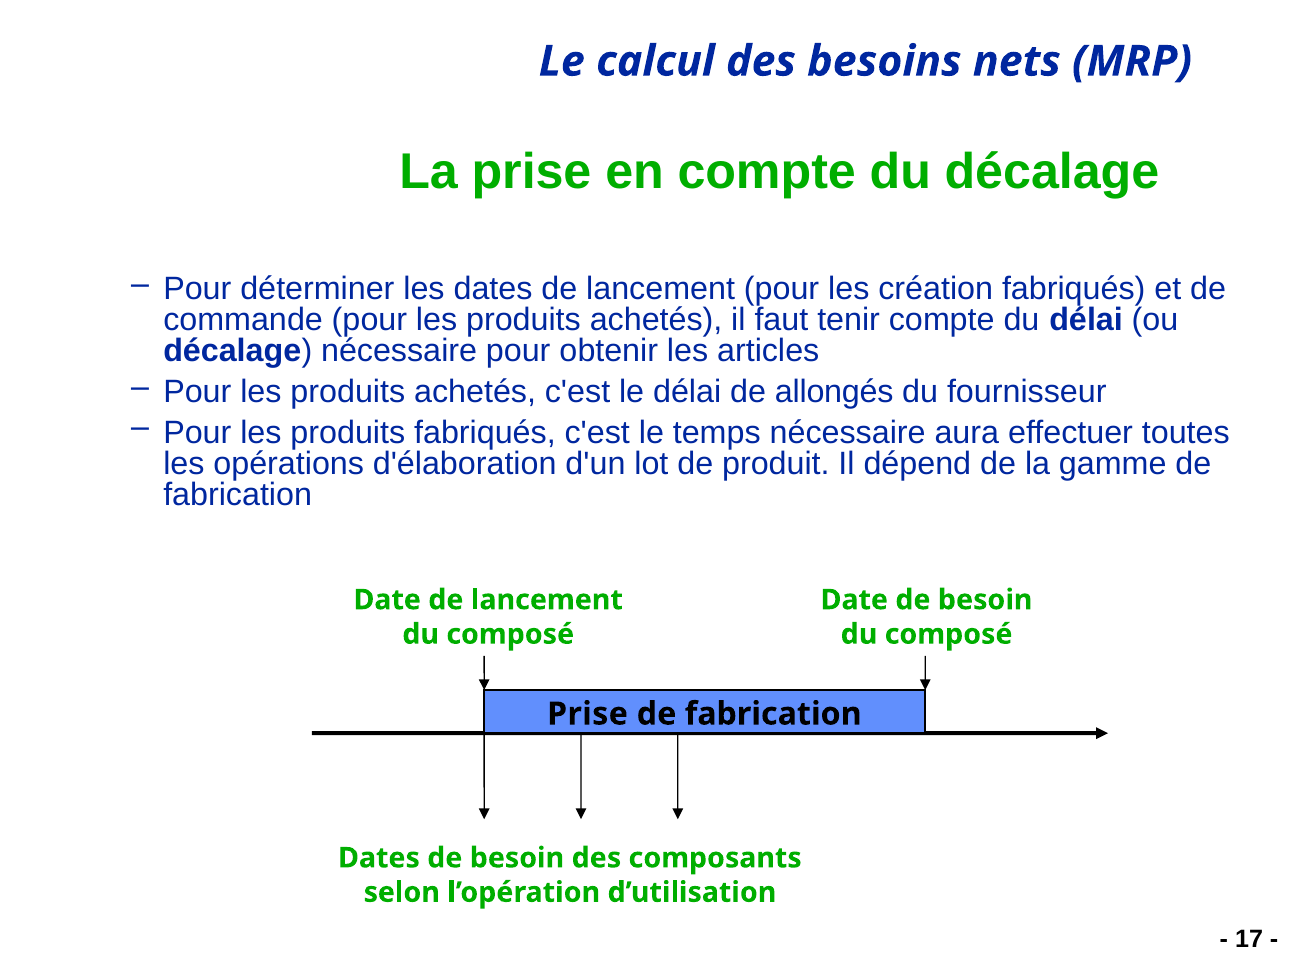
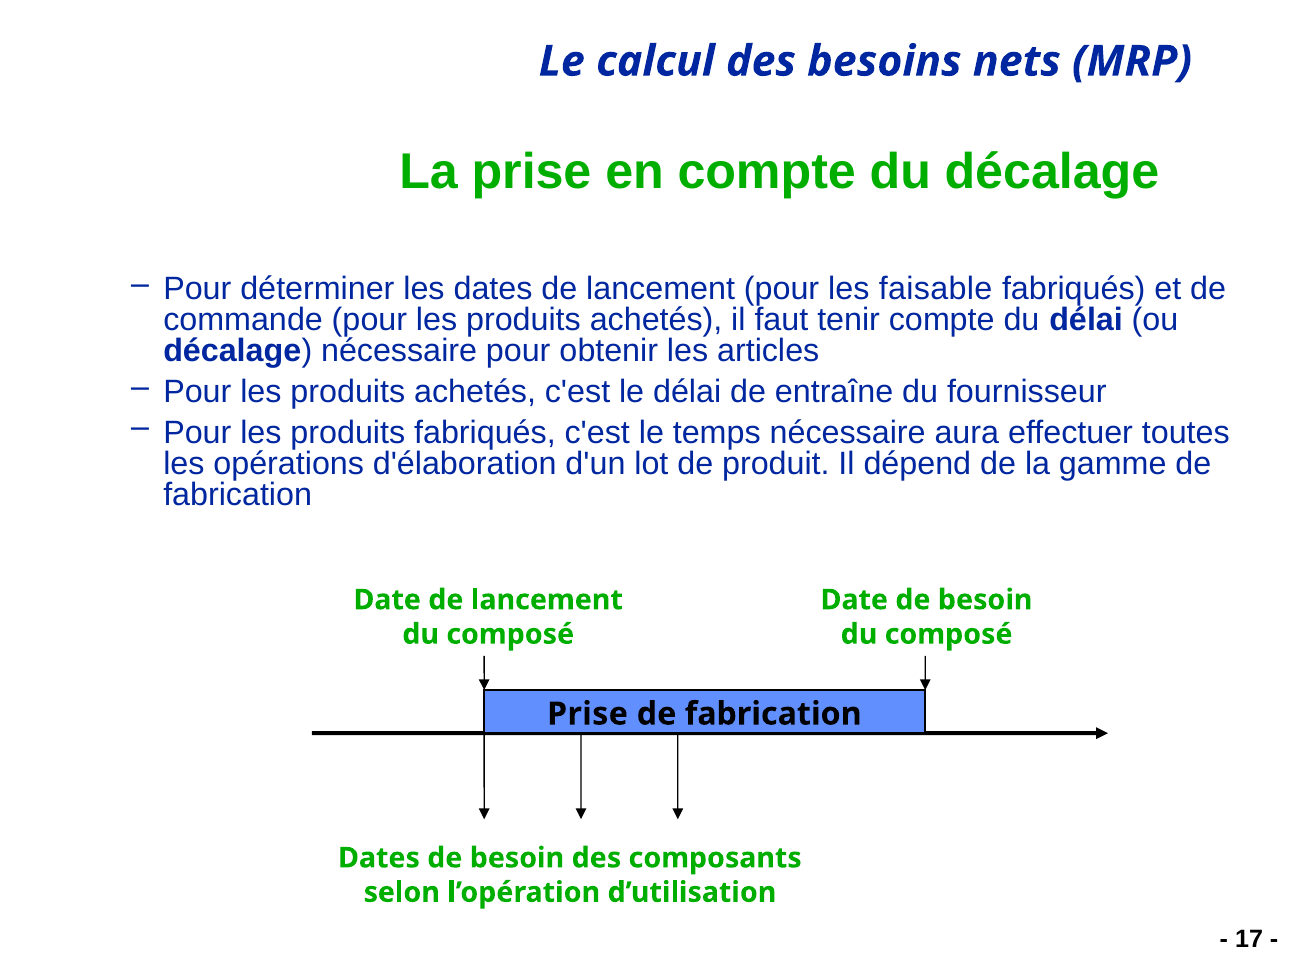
création: création -> faisable
allongés: allongés -> entraîne
